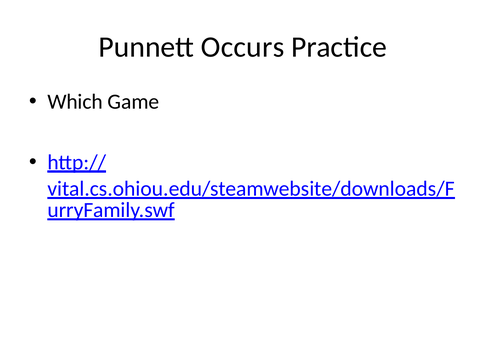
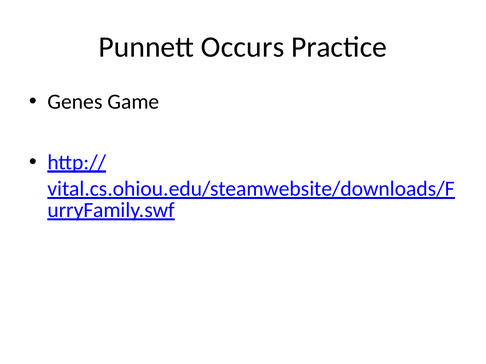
Which: Which -> Genes
